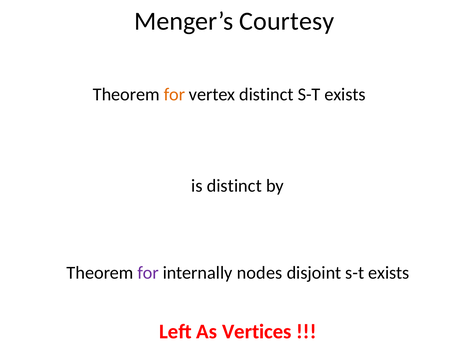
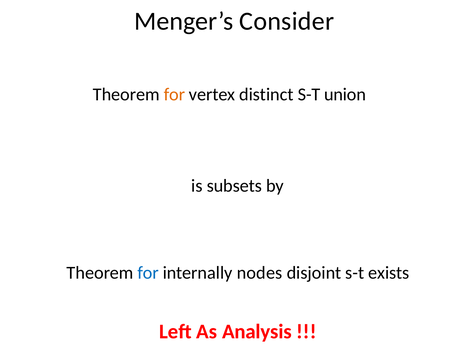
Courtesy: Courtesy -> Consider
exists at (345, 94): exists -> union
is distinct: distinct -> subsets
for at (148, 273) colour: purple -> blue
Vertices: Vertices -> Analysis
